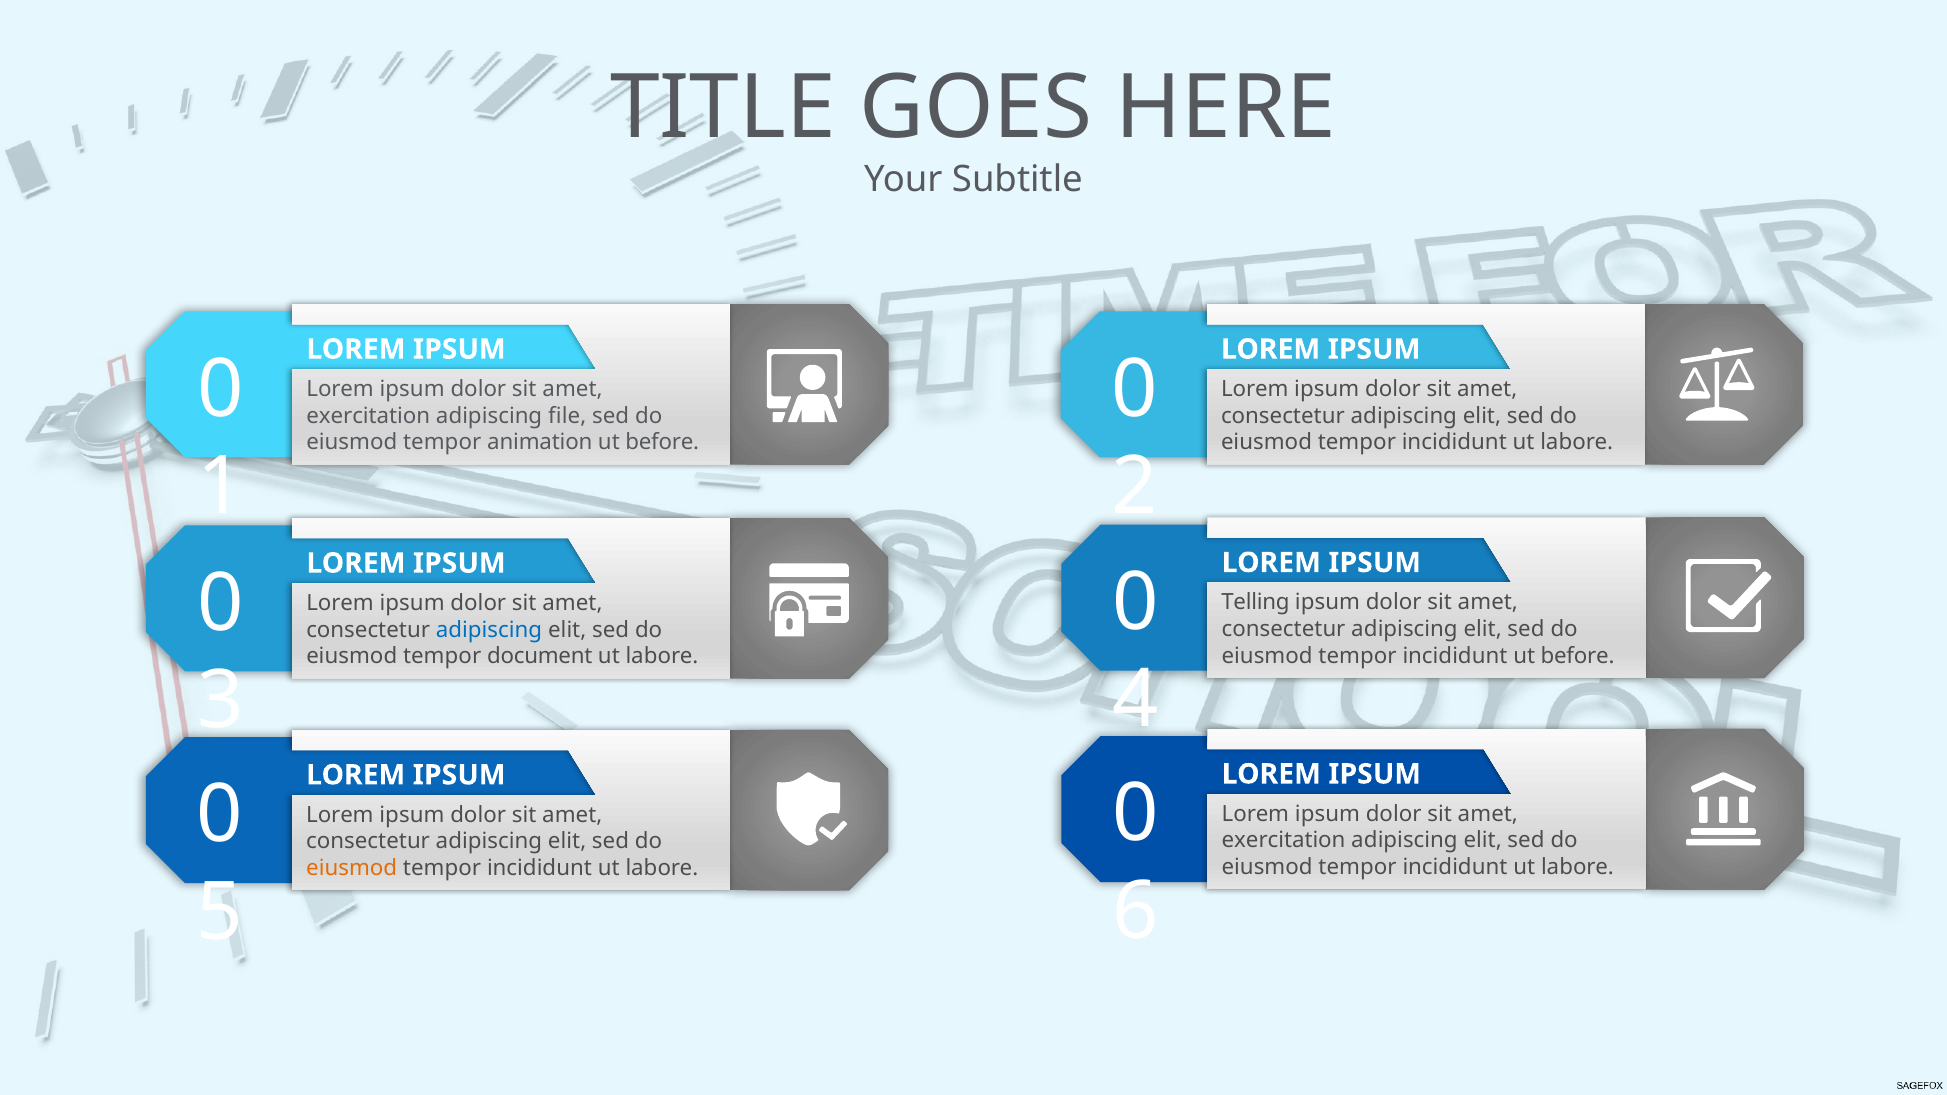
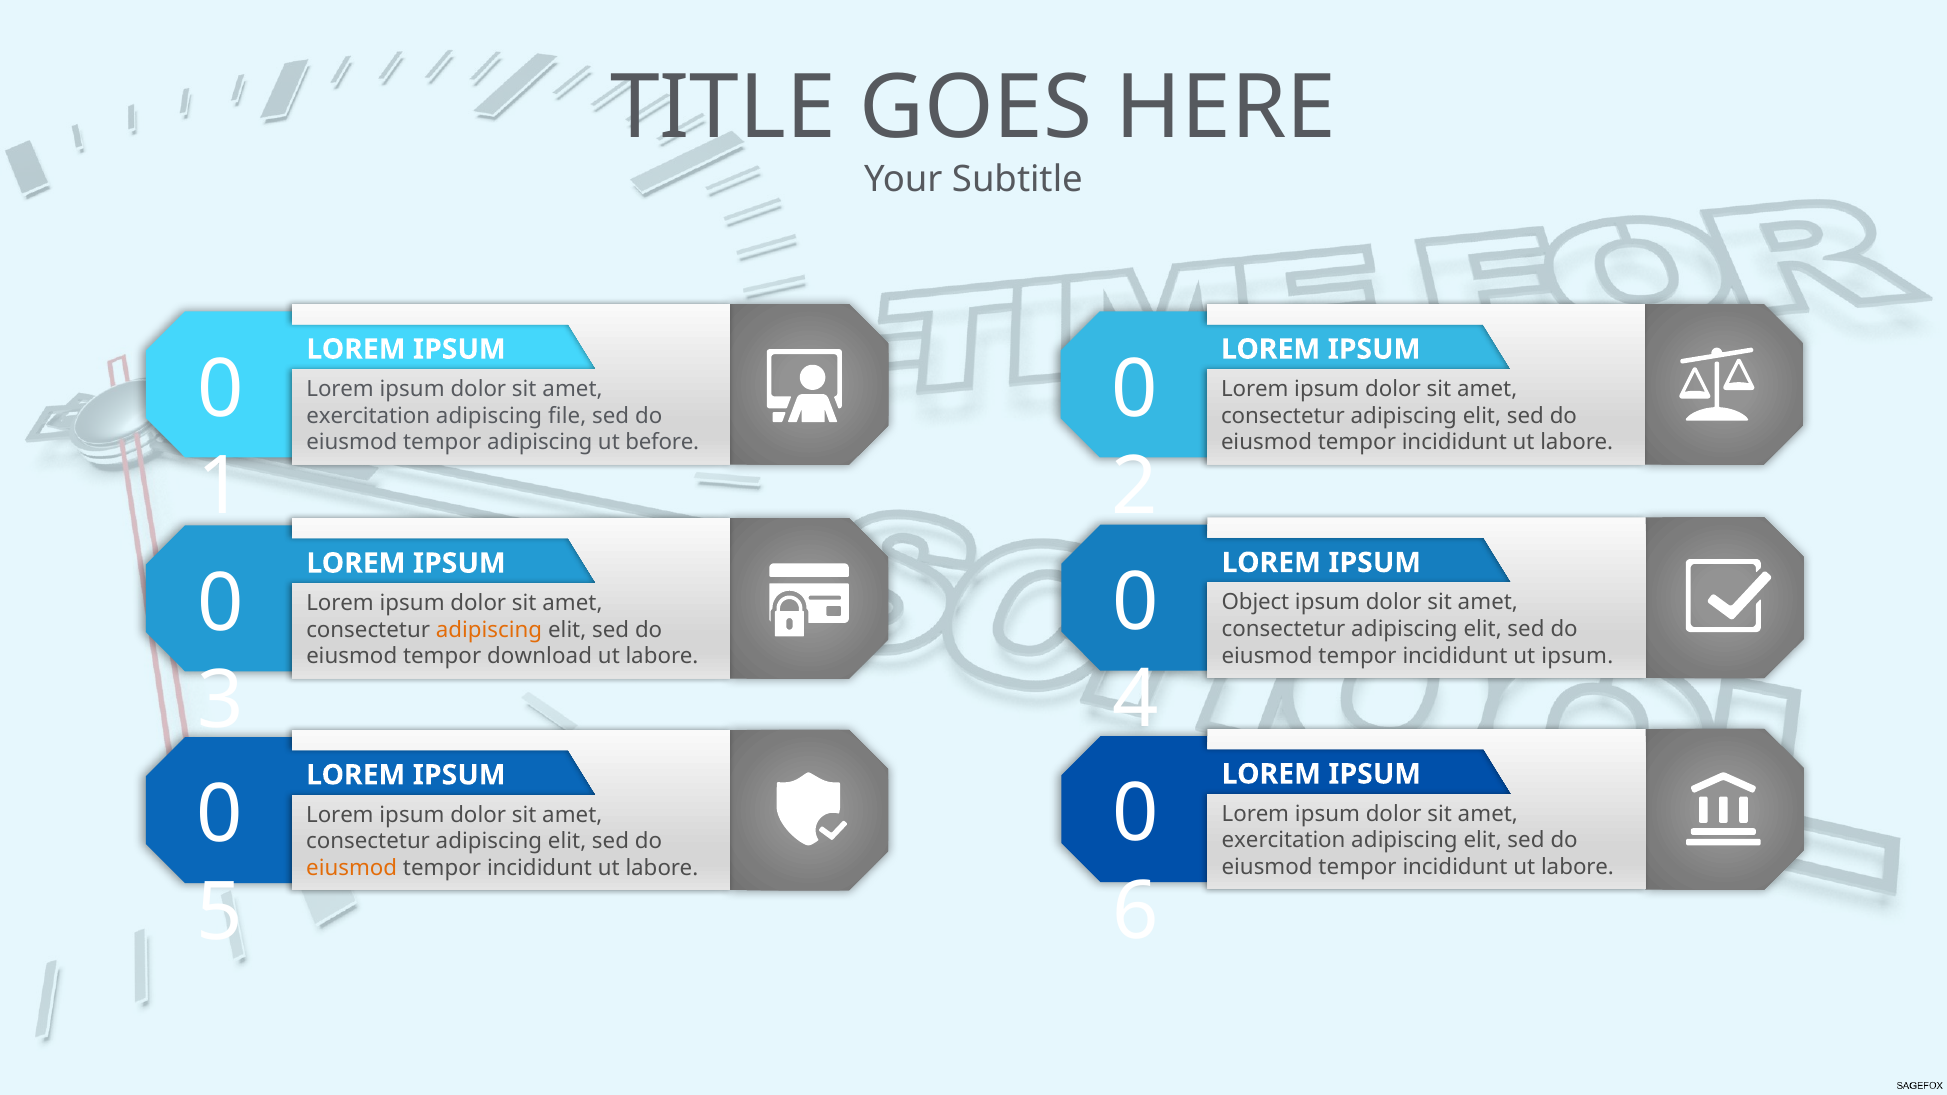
tempor animation: animation -> adipiscing
Telling: Telling -> Object
adipiscing at (489, 630) colour: blue -> orange
incididunt ut before: before -> ipsum
document: document -> download
